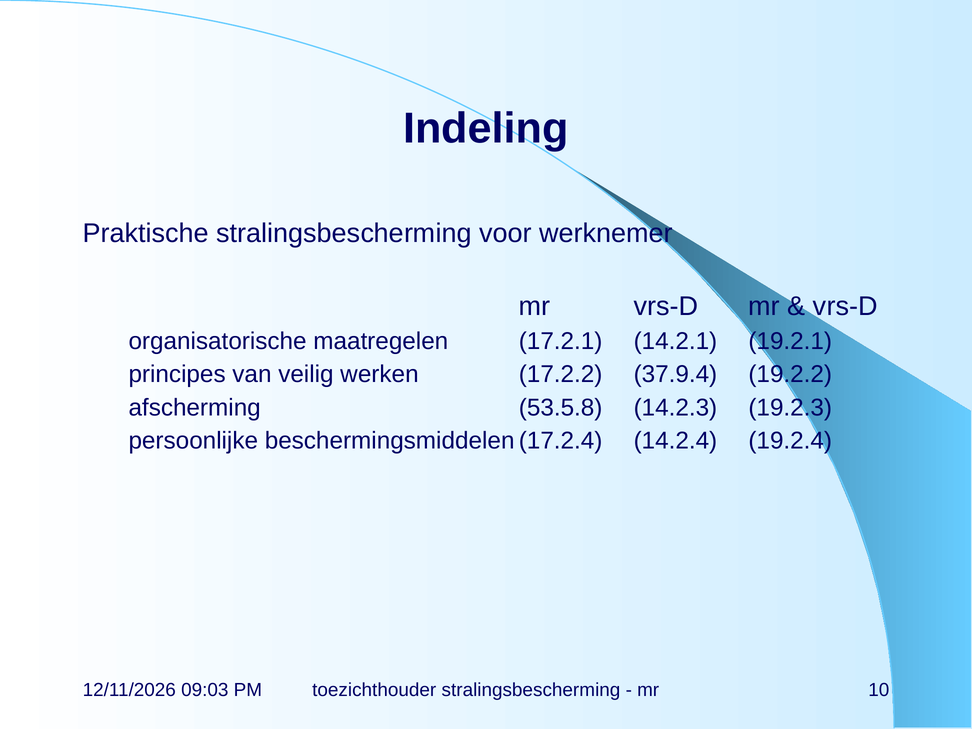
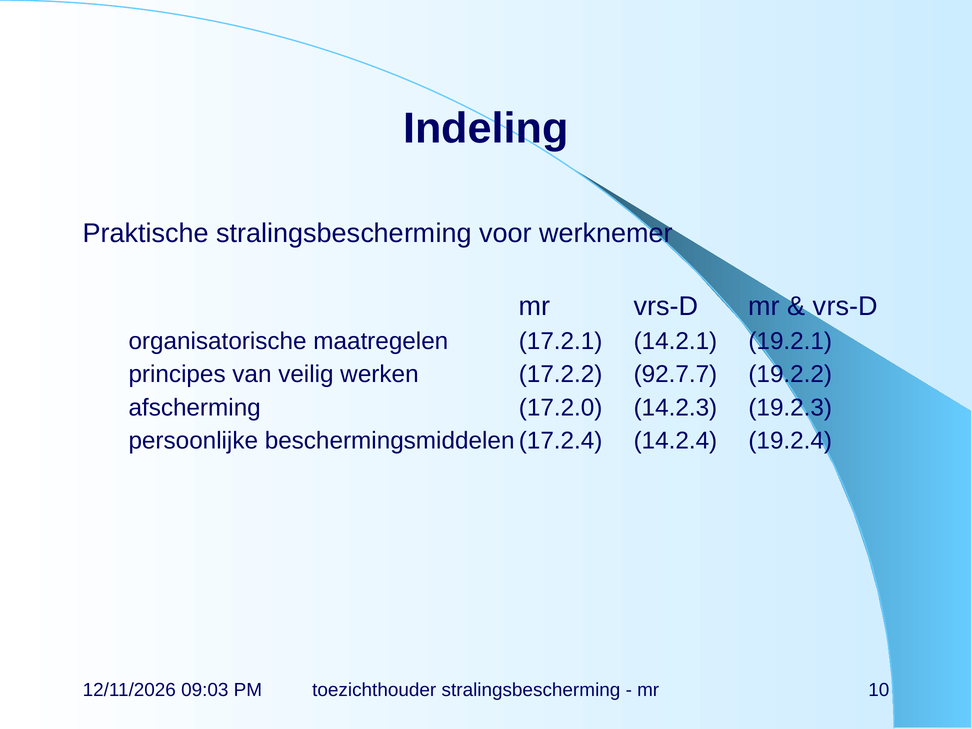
37.9.4: 37.9.4 -> 92.7.7
53.5.8: 53.5.8 -> 17.2.0
